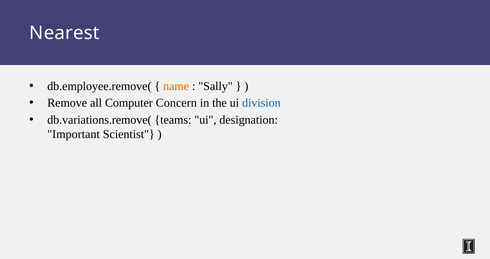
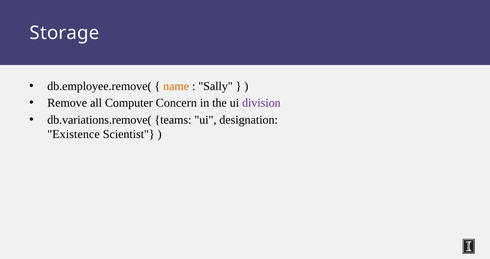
Nearest: Nearest -> Storage
division colour: blue -> purple
Important: Important -> Existence
